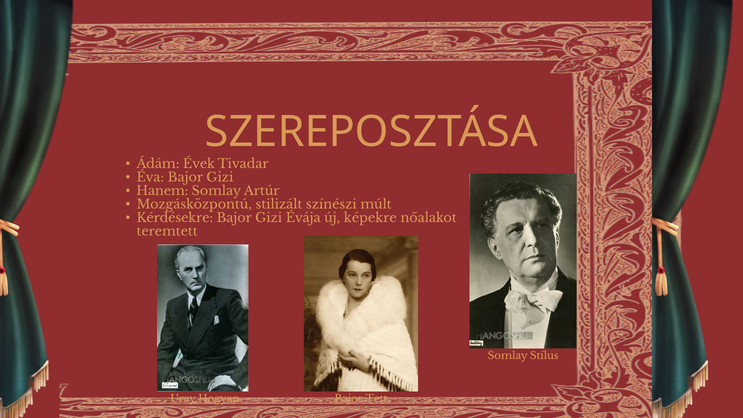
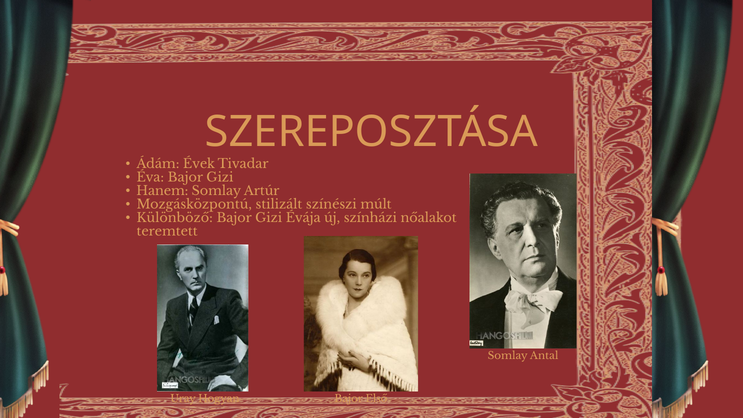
Kérdésekre: Kérdésekre -> Különböző
képekre: képekre -> színházi
Stílus: Stílus -> Antal
Tett: Tett -> Első
